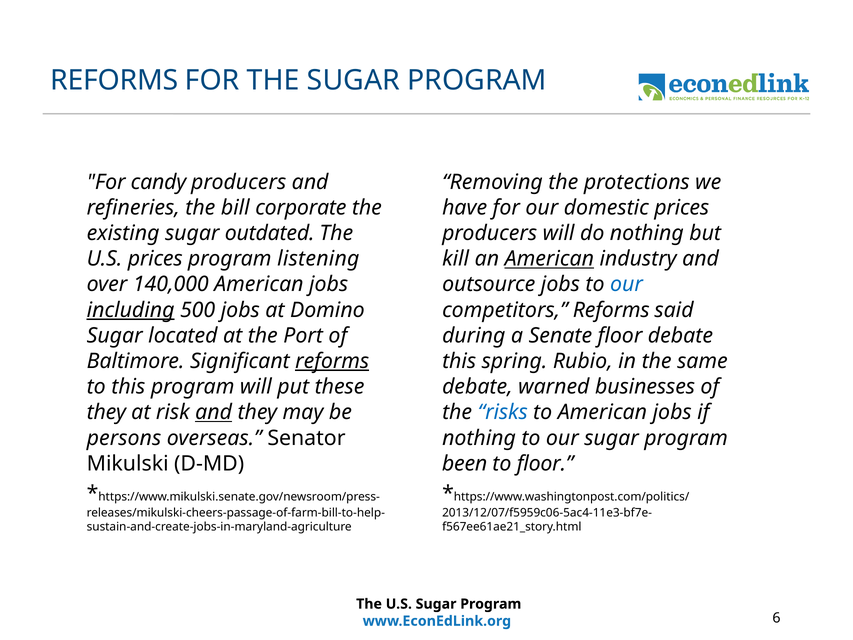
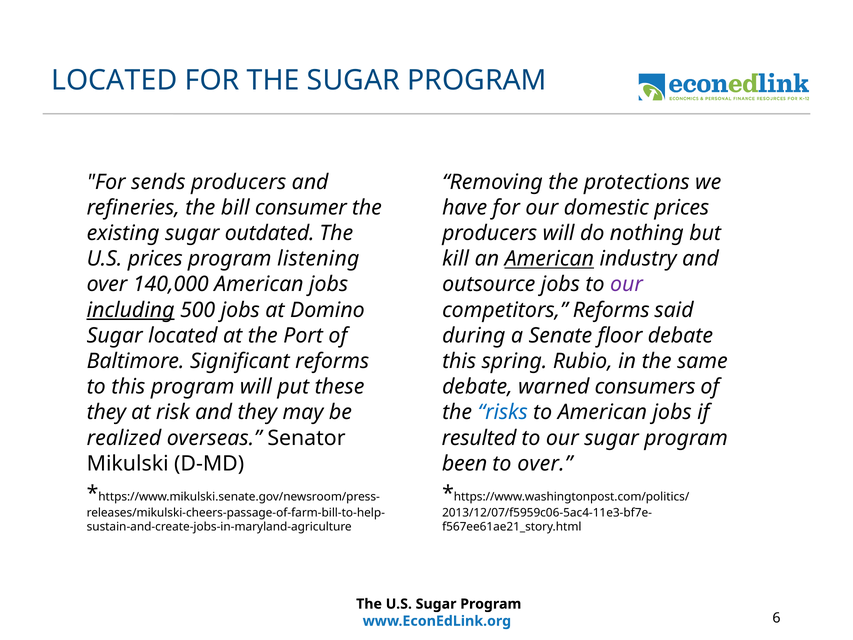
REFORMS at (114, 80): REFORMS -> LOCATED
candy: candy -> sends
corporate: corporate -> consumer
our at (627, 284) colour: blue -> purple
reforms at (332, 361) underline: present -> none
businesses: businesses -> consumers
and at (214, 412) underline: present -> none
persons: persons -> realized
nothing at (479, 438): nothing -> resulted
to floor: floor -> over
